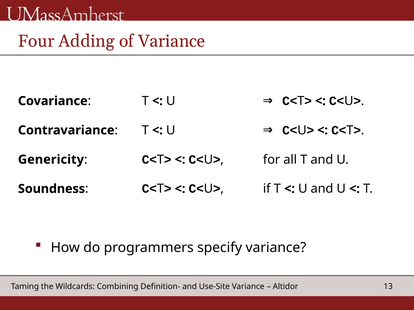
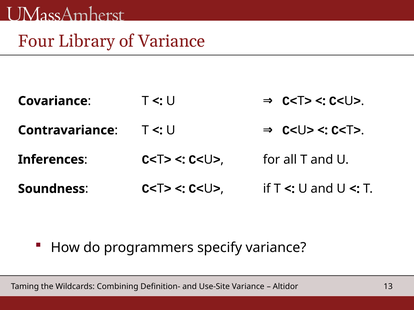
Adding: Adding -> Library
Genericity: Genericity -> Inferences
